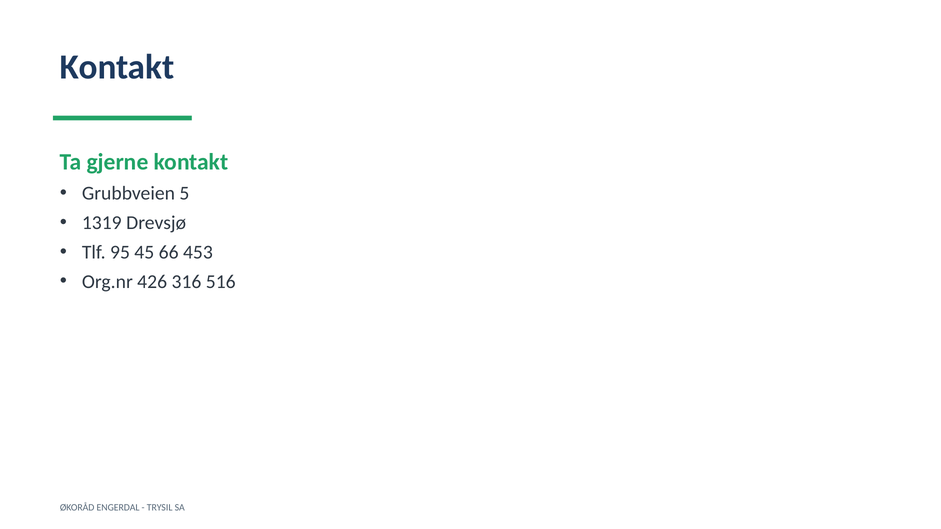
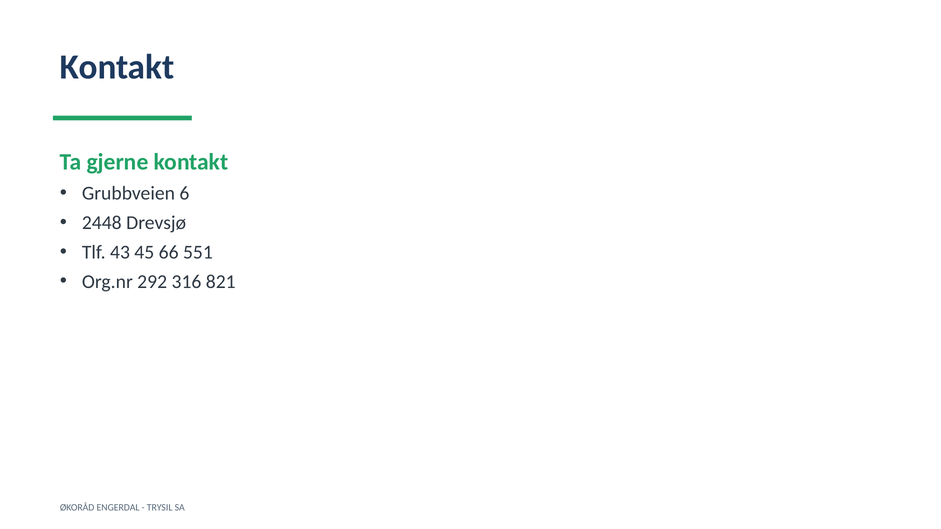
5: 5 -> 6
1319: 1319 -> 2448
95: 95 -> 43
453: 453 -> 551
426: 426 -> 292
516: 516 -> 821
